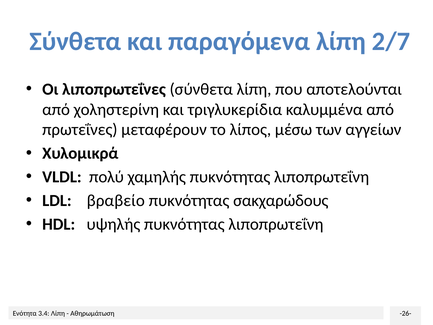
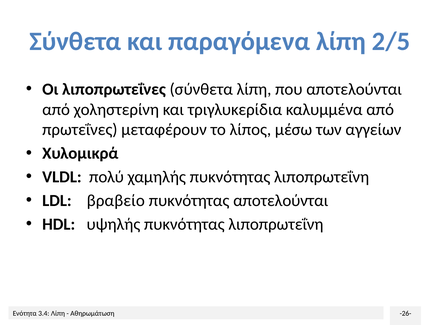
2/7: 2/7 -> 2/5
πυκνότητας σακχαρώδους: σακχαρώδους -> αποτελούνται
